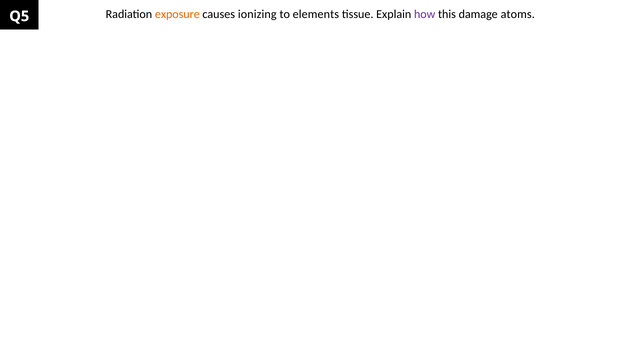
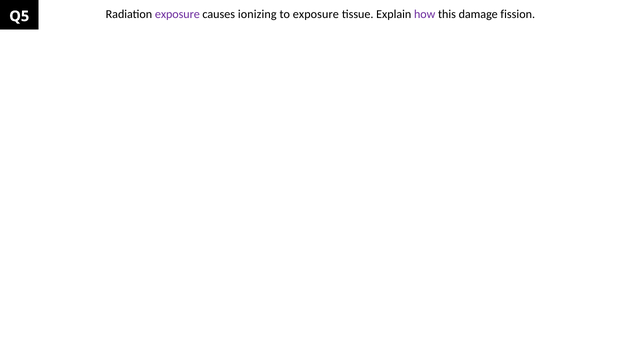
exposure at (177, 14) colour: orange -> purple
to elements: elements -> exposure
atoms: atoms -> fission
